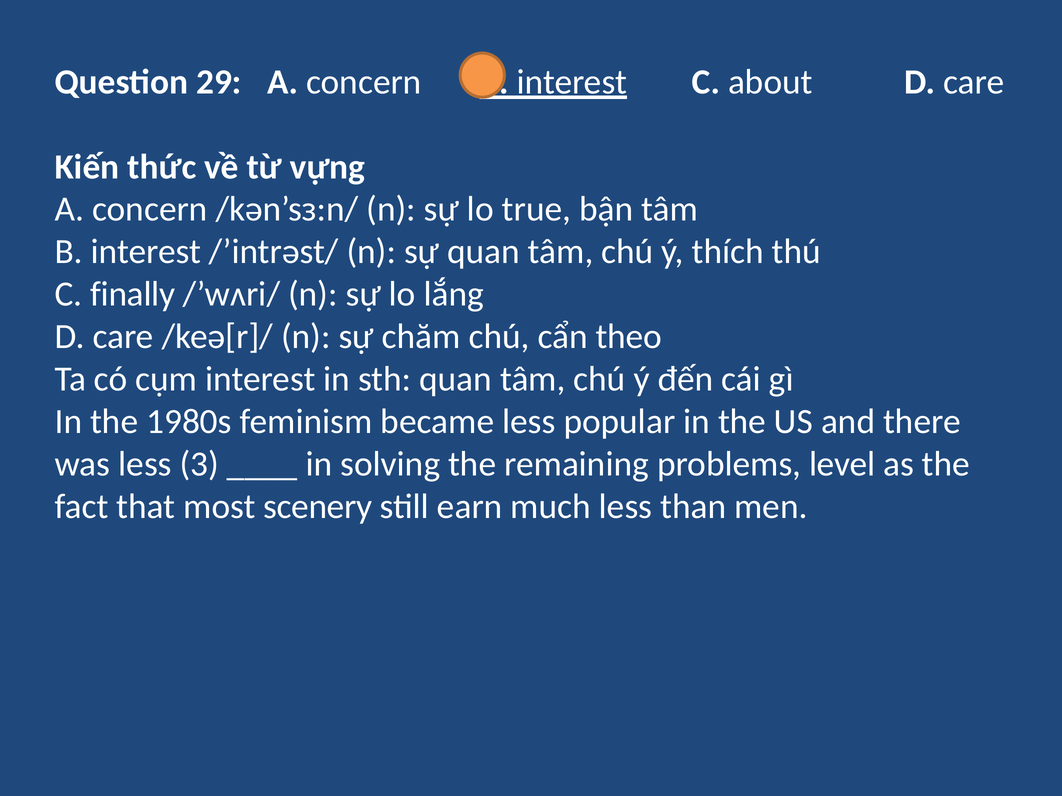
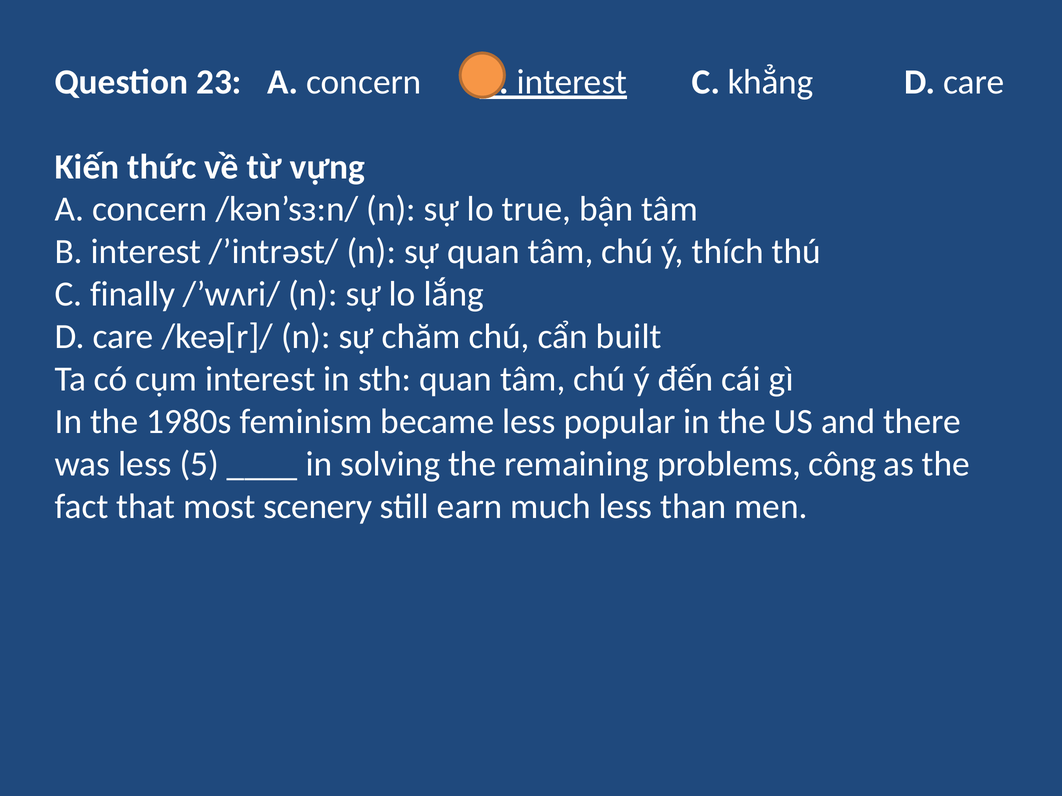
29: 29 -> 23
about: about -> khẳng
theo: theo -> built
3: 3 -> 5
level: level -> công
